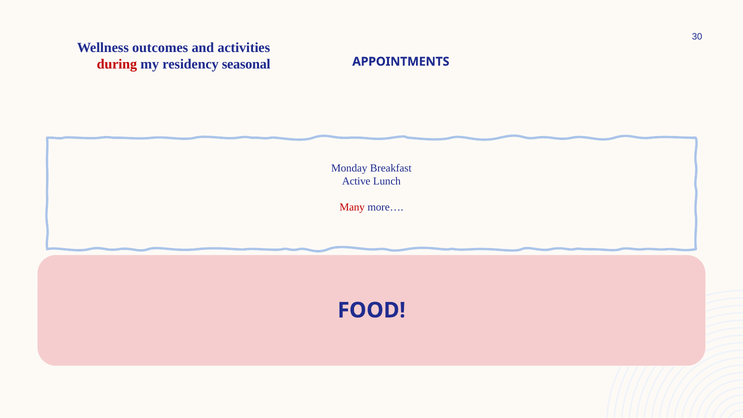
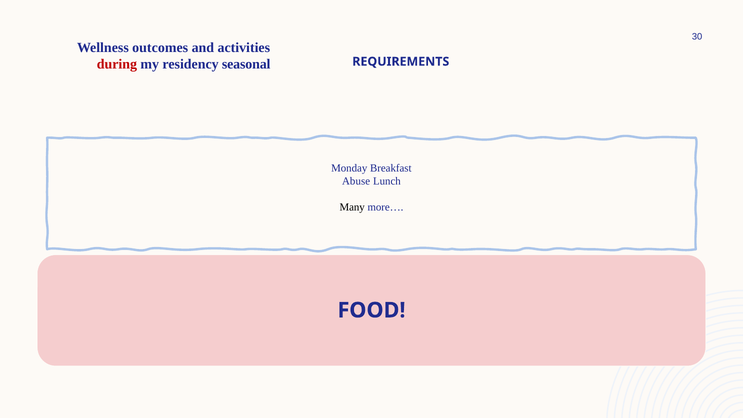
APPOINTMENTS: APPOINTMENTS -> REQUIREMENTS
Active: Active -> Abuse
Many colour: red -> black
